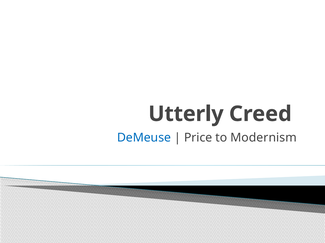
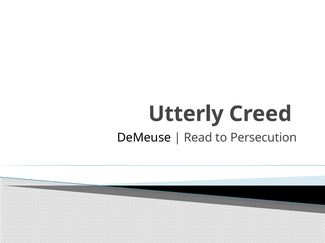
DeMeuse colour: blue -> black
Price: Price -> Read
Modernism: Modernism -> Persecution
